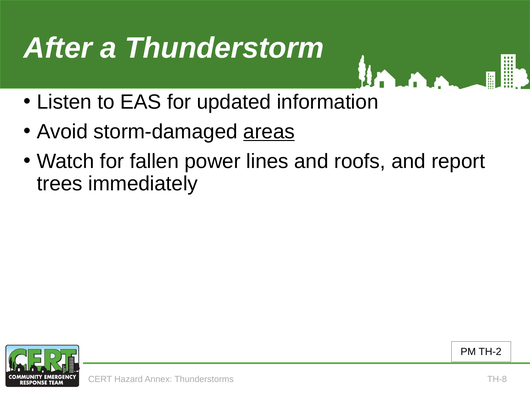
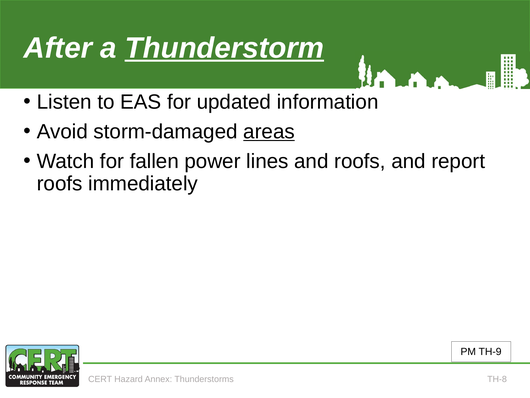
Thunderstorm underline: none -> present
trees at (60, 183): trees -> roofs
TH-2: TH-2 -> TH-9
